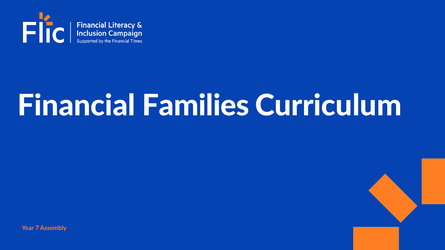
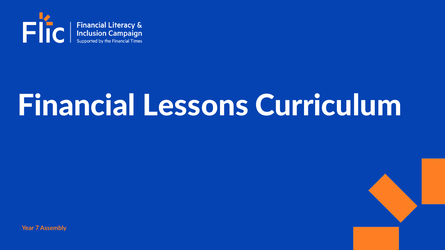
Families: Families -> Lessons
